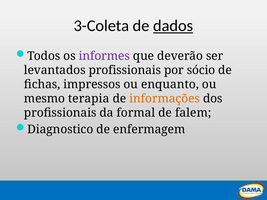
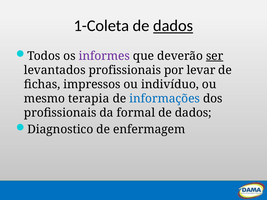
3-Coleta: 3-Coleta -> 1-Coleta
ser underline: none -> present
sócio: sócio -> levar
enquanto: enquanto -> indivíduo
informações colour: orange -> blue
falem at (193, 113): falem -> dados
